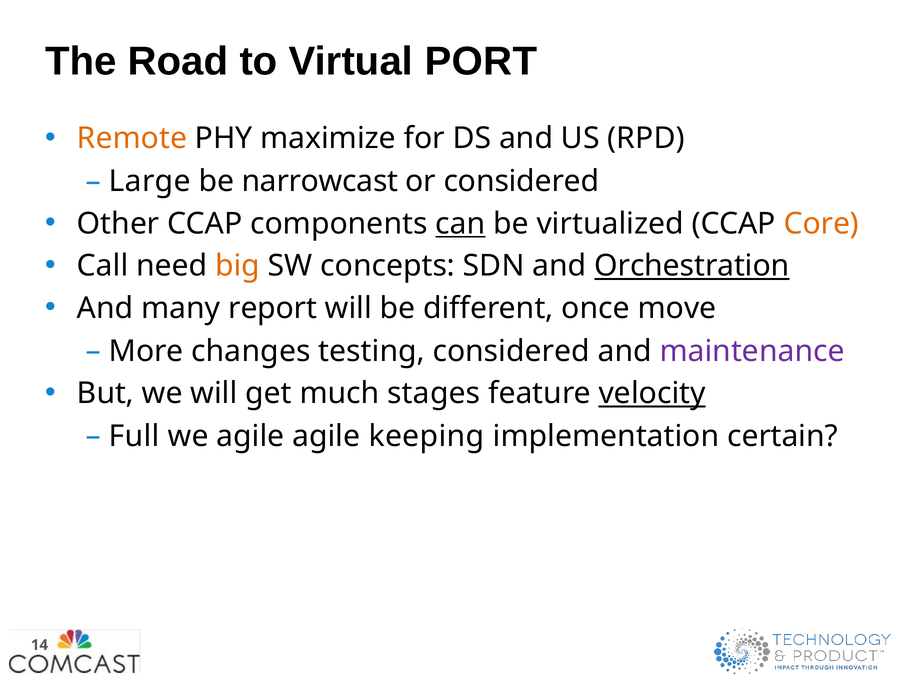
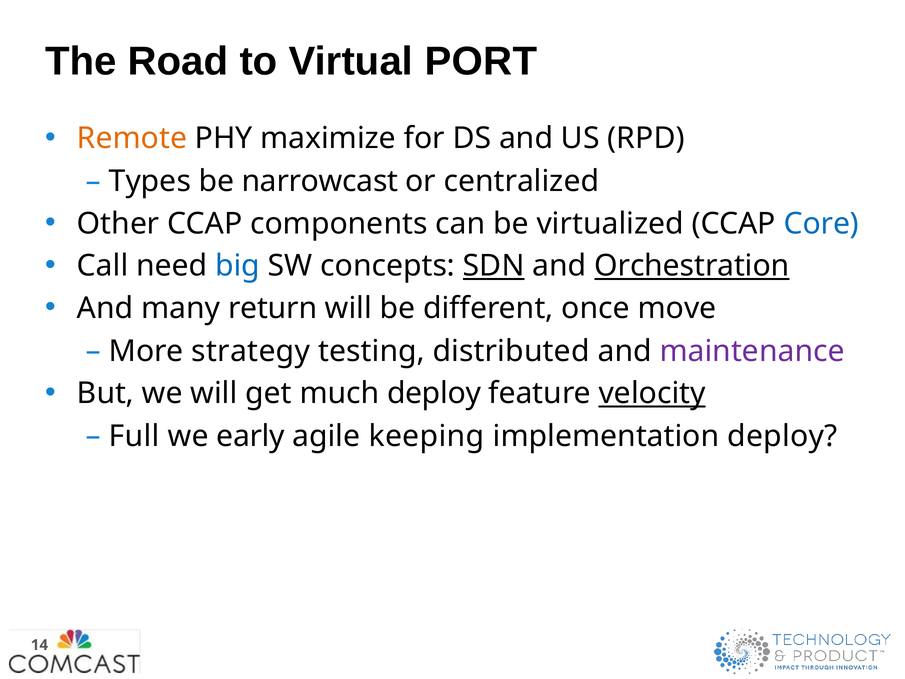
Large: Large -> Types
or considered: considered -> centralized
can underline: present -> none
Core colour: orange -> blue
big colour: orange -> blue
SDN underline: none -> present
report: report -> return
changes: changes -> strategy
testing considered: considered -> distributed
much stages: stages -> deploy
we agile: agile -> early
implementation certain: certain -> deploy
